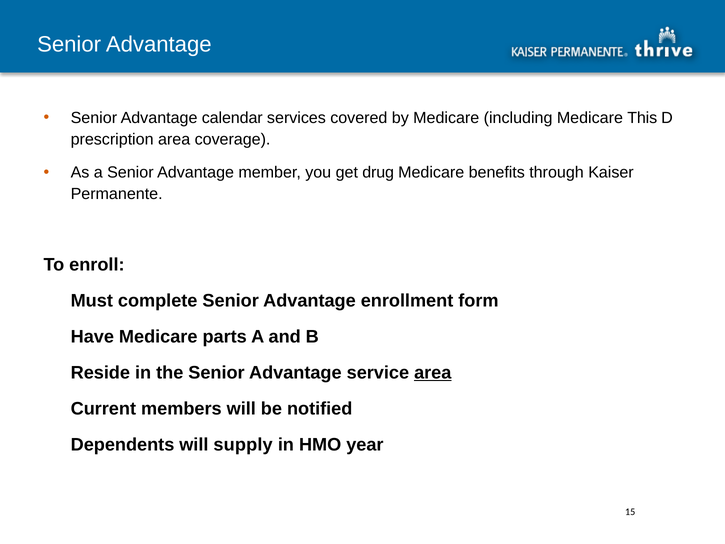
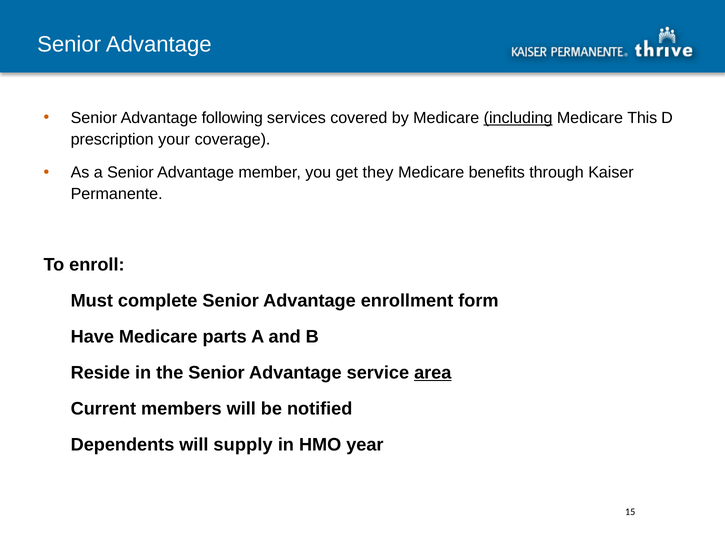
calendar: calendar -> following
including underline: none -> present
prescription area: area -> your
drug: drug -> they
